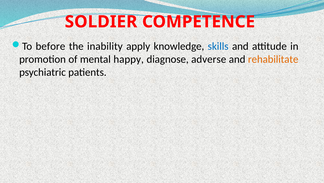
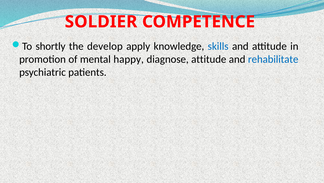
before: before -> shortly
inability: inability -> develop
diagnose adverse: adverse -> attitude
rehabilitate colour: orange -> blue
